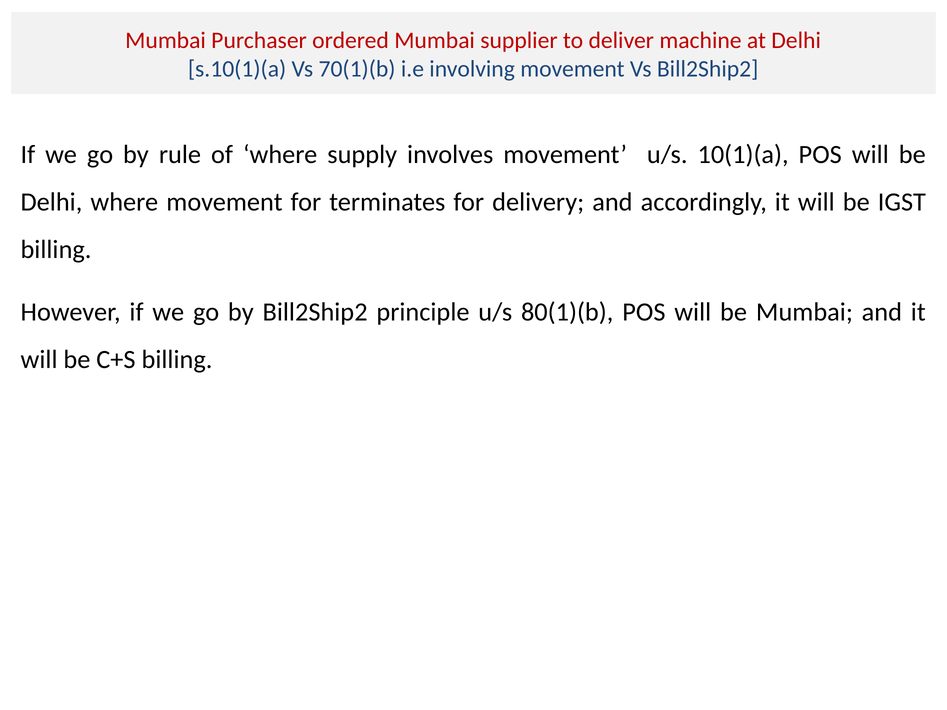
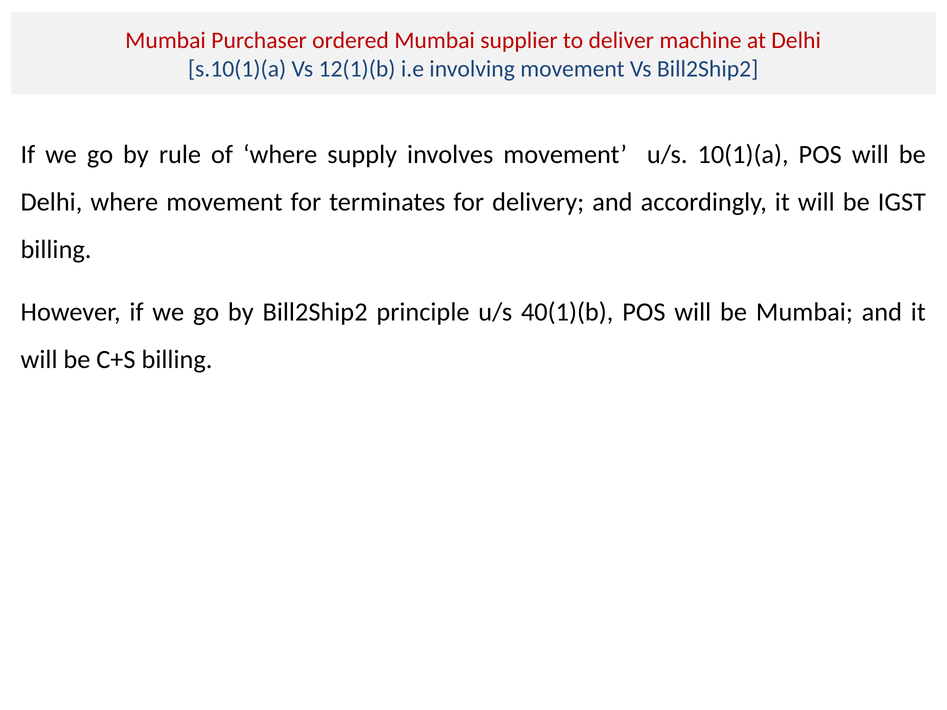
70(1)(b: 70(1)(b -> 12(1)(b
80(1)(b: 80(1)(b -> 40(1)(b
